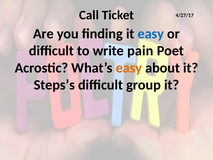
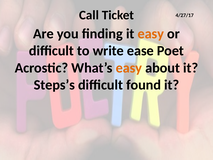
easy at (151, 34) colour: blue -> orange
pain: pain -> ease
group: group -> found
